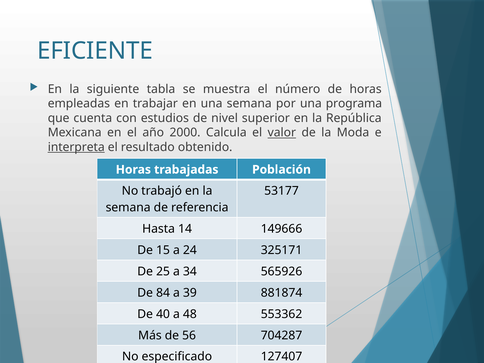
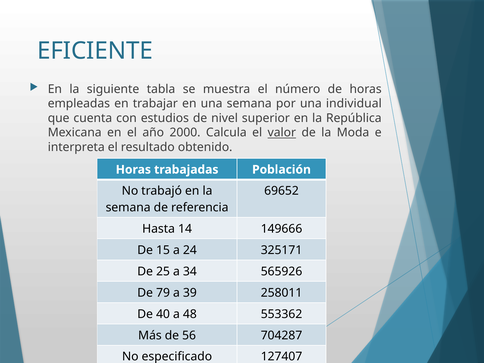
programa: programa -> individual
interpreta underline: present -> none
53177: 53177 -> 69652
84: 84 -> 79
881874: 881874 -> 258011
